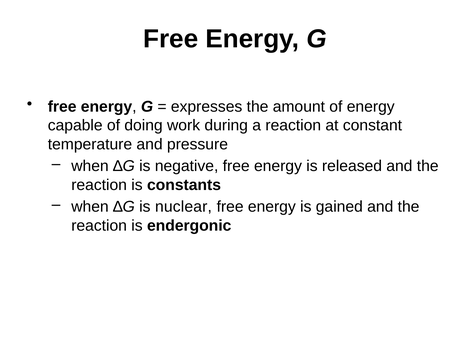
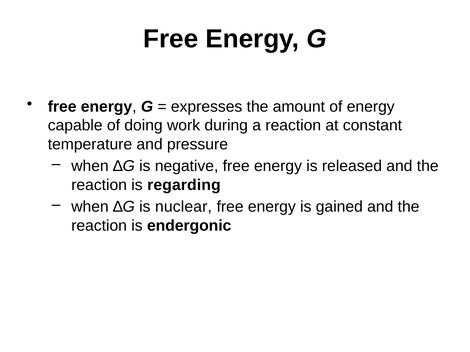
constants: constants -> regarding
